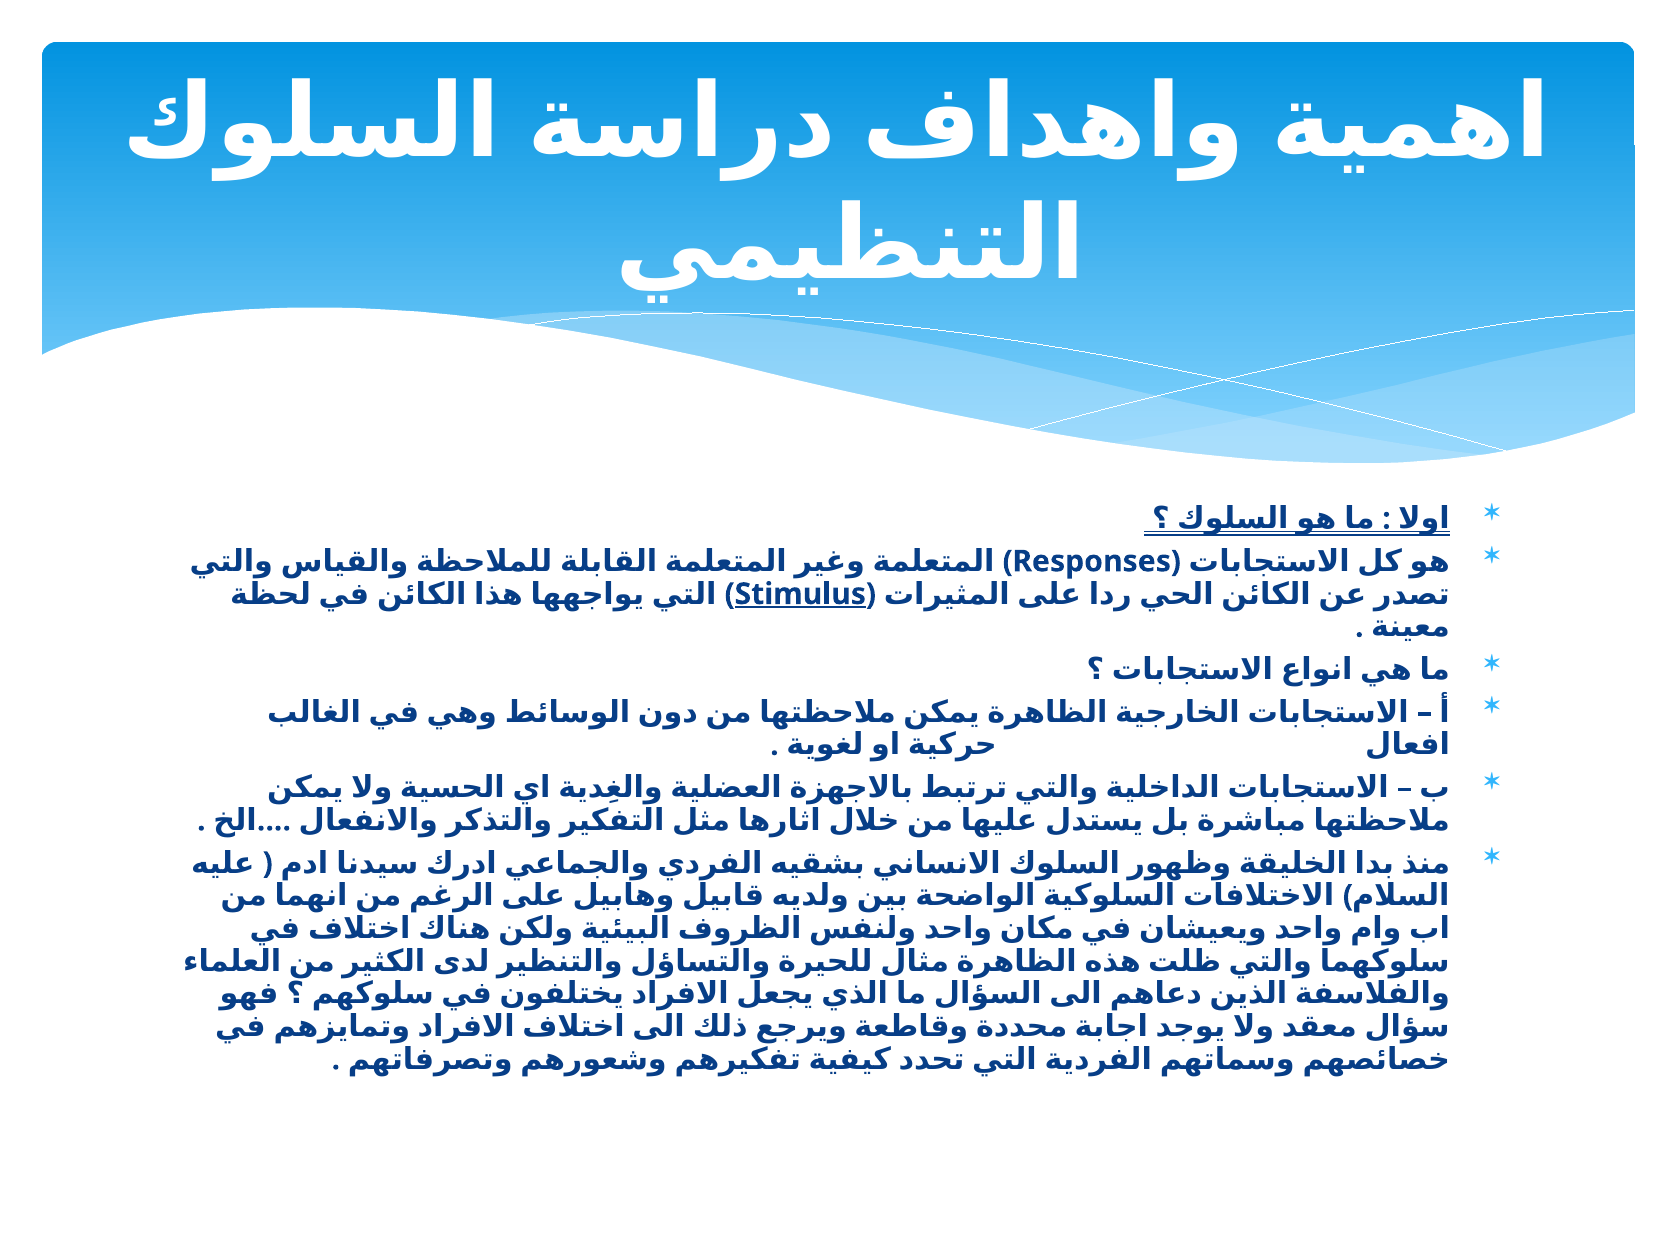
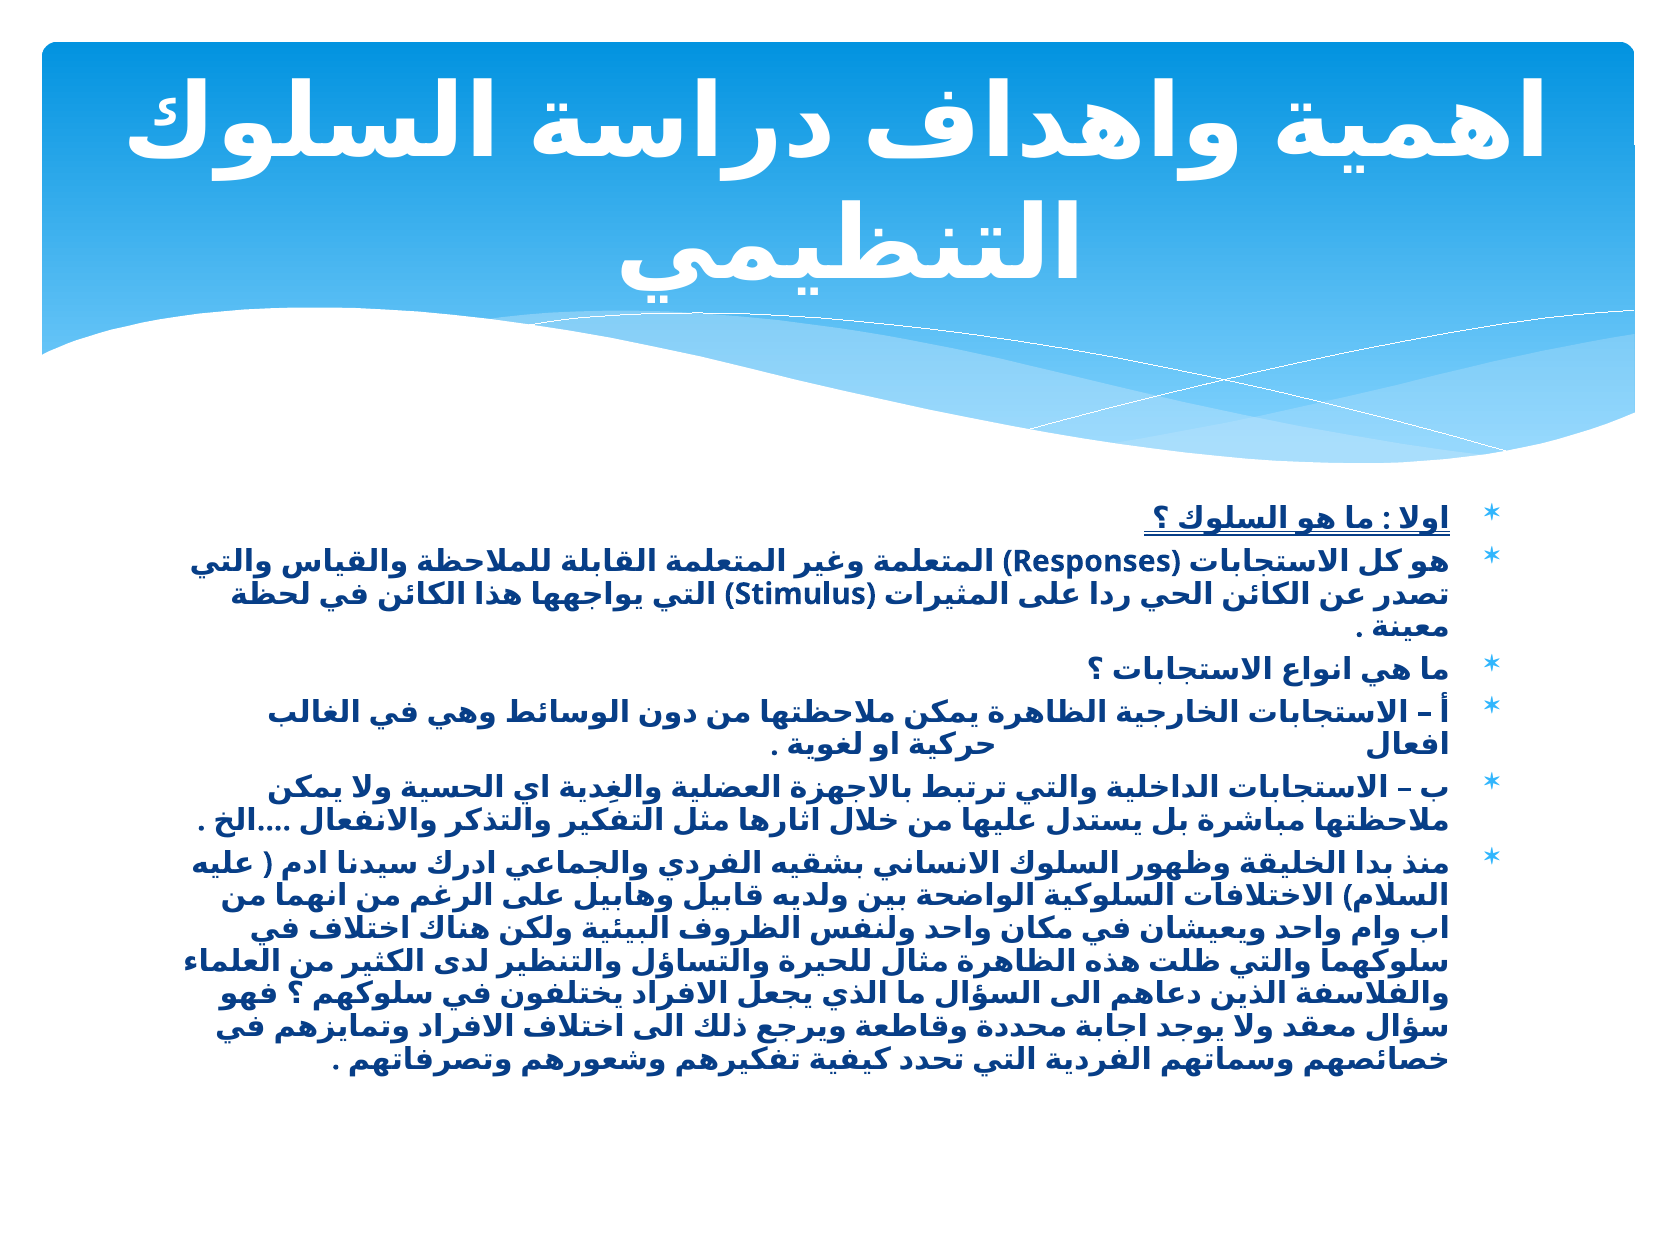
Stimulus underline: present -> none
